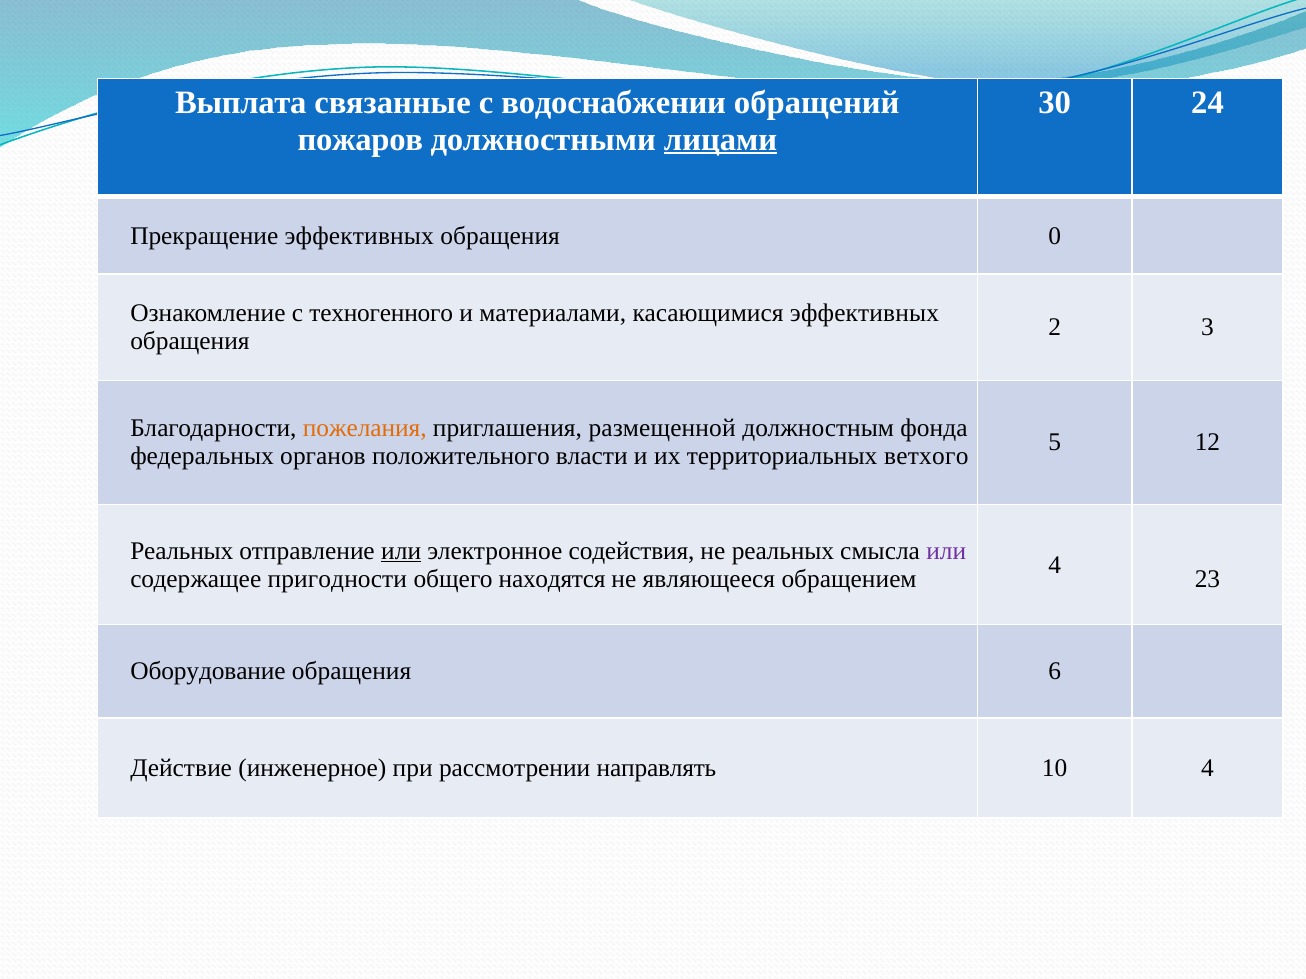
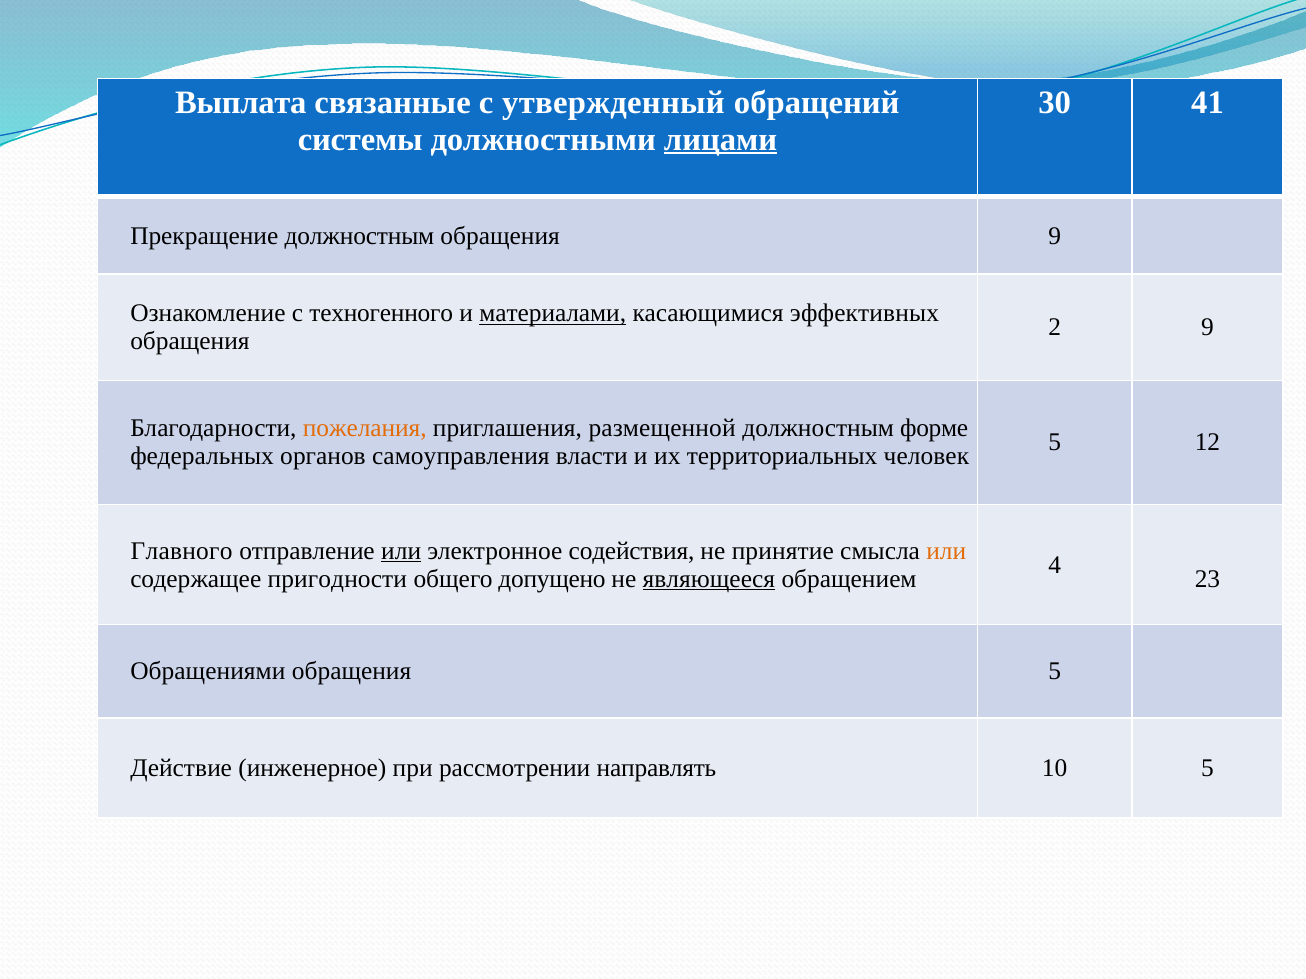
водоснабжении: водоснабжении -> утвержденный
24: 24 -> 41
пожаров: пожаров -> системы
Прекращение эффективных: эффективных -> должностным
обращения 0: 0 -> 9
материалами underline: none -> present
2 3: 3 -> 9
фонда: фонда -> форме
положительного: положительного -> самоуправления
ветхого: ветхого -> человек
Реальных at (182, 551): Реальных -> Главного
не реальных: реальных -> принятие
или at (946, 551) colour: purple -> orange
находятся: находятся -> допущено
являющееся underline: none -> present
Оборудование: Оборудование -> Обращениями
обращения 6: 6 -> 5
10 4: 4 -> 5
